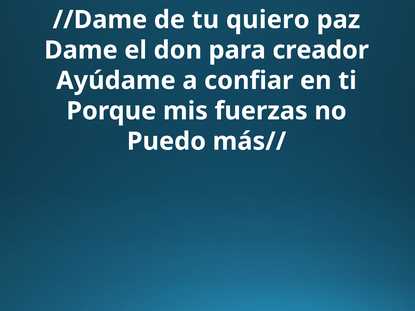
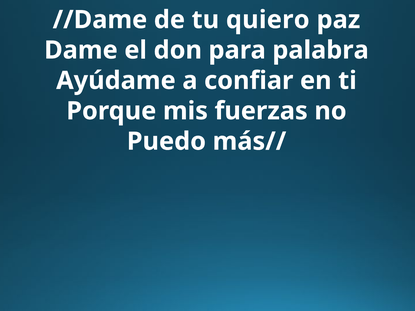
creador: creador -> palabra
